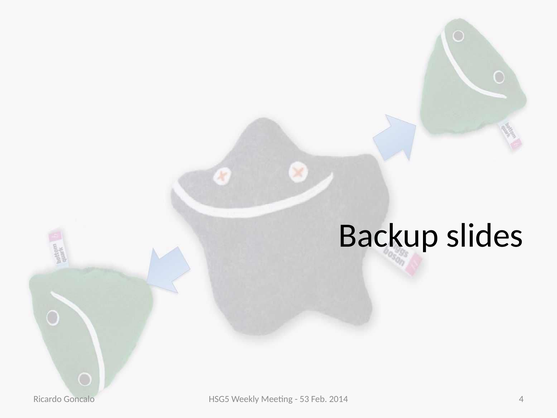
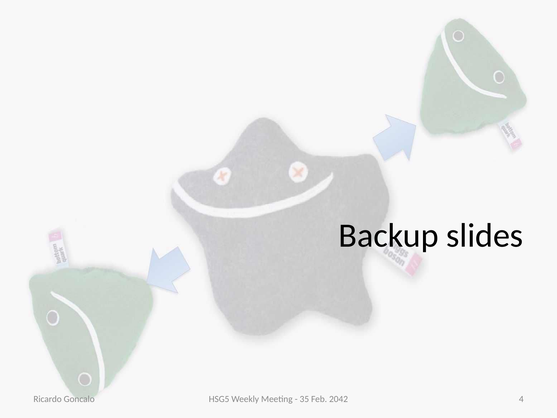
53: 53 -> 35
2014: 2014 -> 2042
